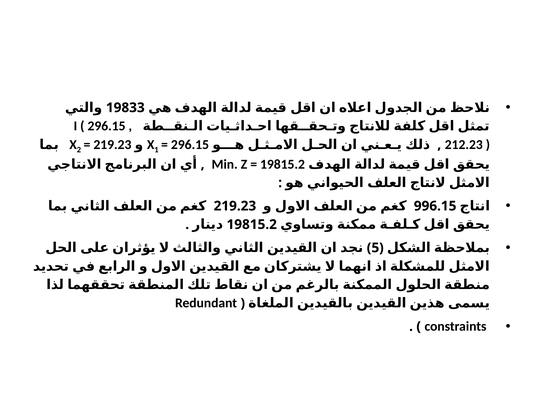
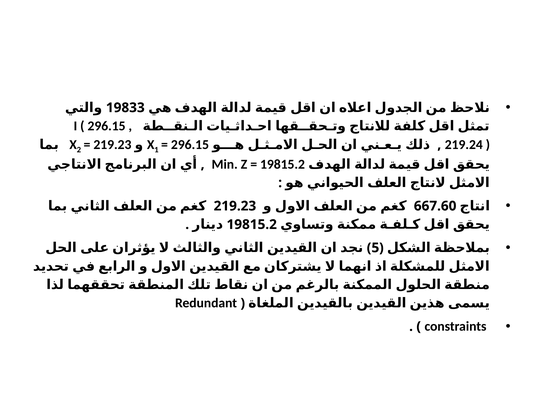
212.23: 212.23 -> 219.24
996.15: 996.15 -> 667.60
